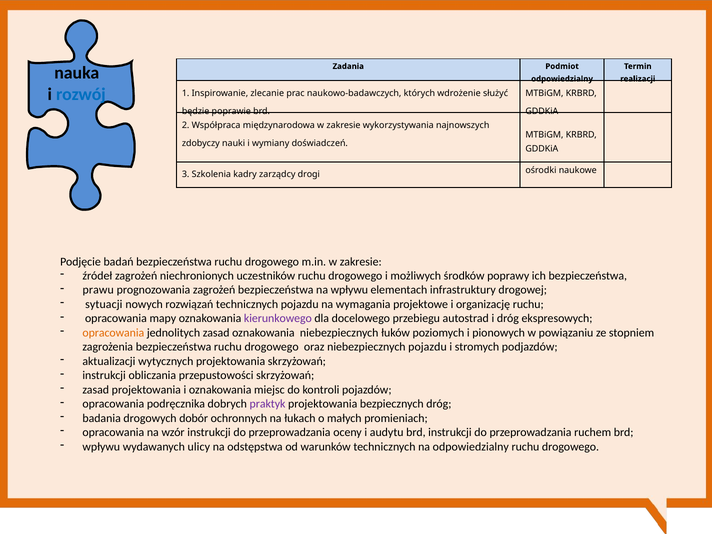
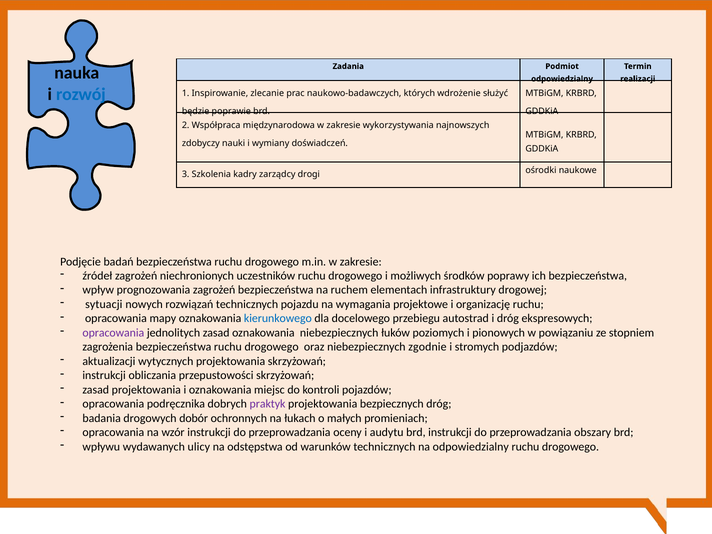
prawu: prawu -> wpływ
na wpływu: wpływu -> ruchem
kierunkowego colour: purple -> blue
opracowania at (113, 333) colour: orange -> purple
niebezpiecznych pojazdu: pojazdu -> zgodnie
ruchem: ruchem -> obszary
